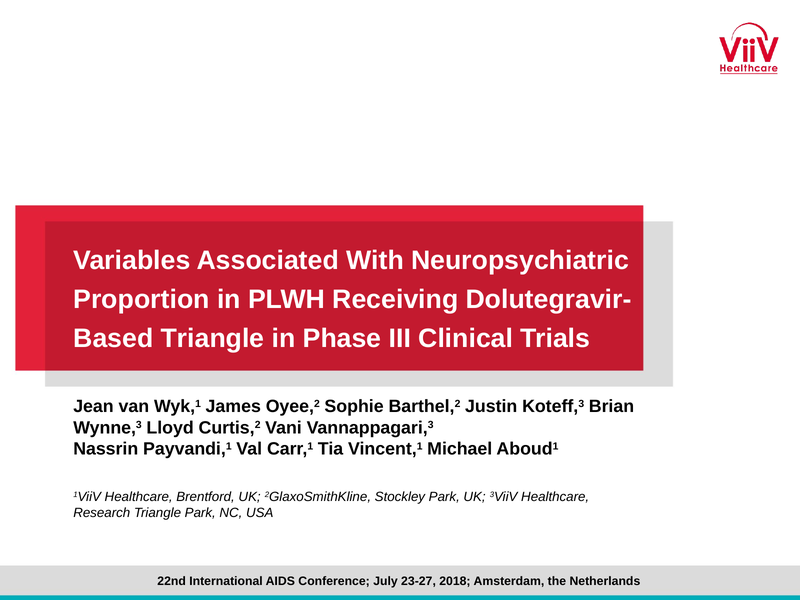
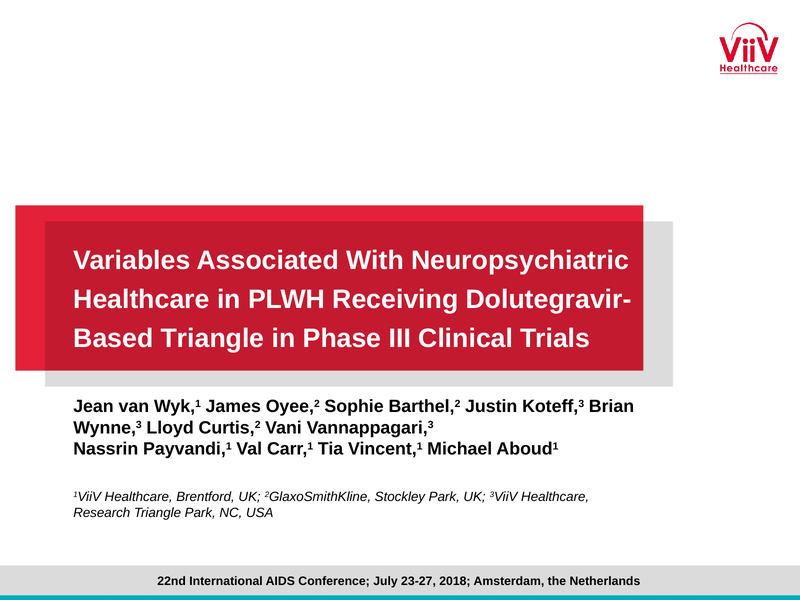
Proportion at (141, 299): Proportion -> Healthcare
